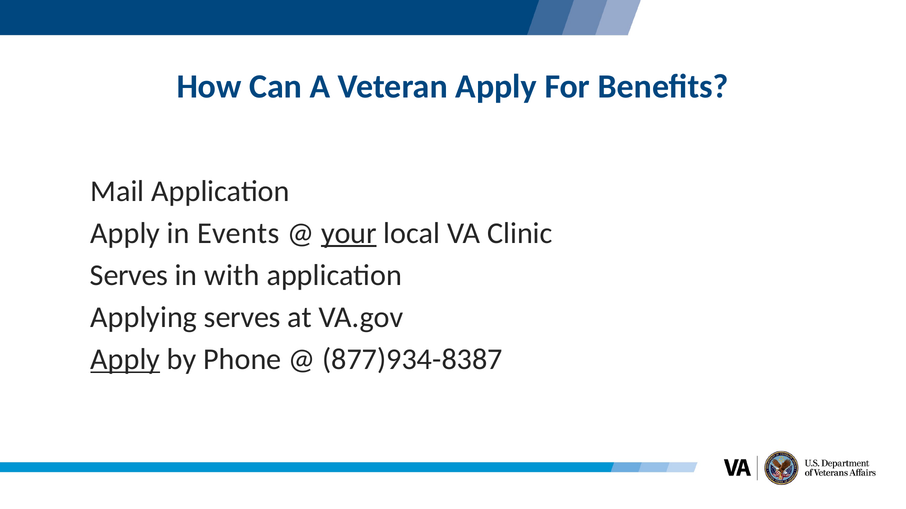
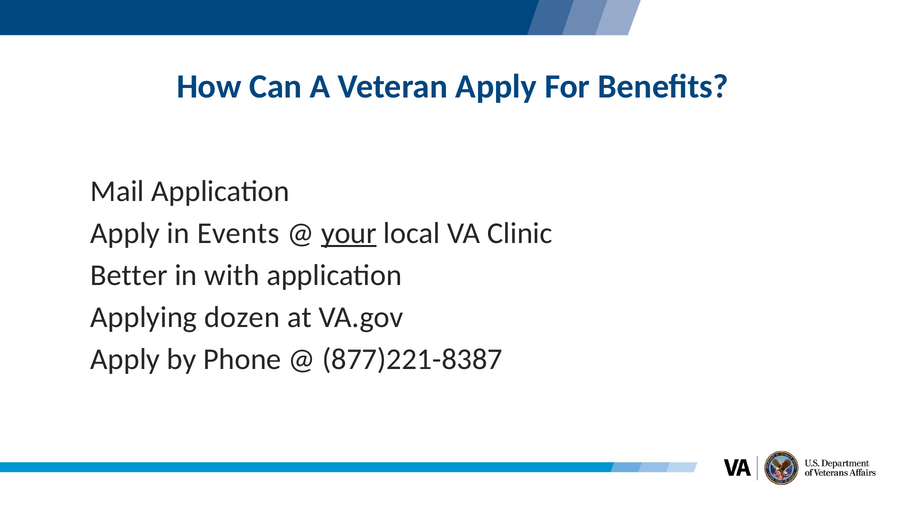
Serves at (129, 275): Serves -> Better
Applying serves: serves -> dozen
Apply at (125, 360) underline: present -> none
877)934-8387: 877)934-8387 -> 877)221-8387
